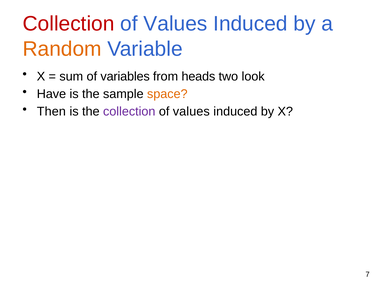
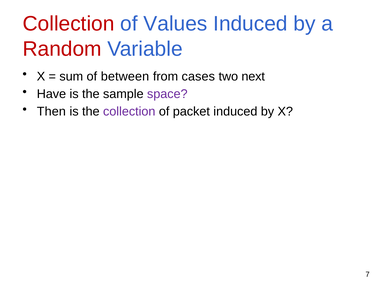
Random colour: orange -> red
variables: variables -> between
heads: heads -> cases
look: look -> next
space colour: orange -> purple
values at (191, 111): values -> packet
